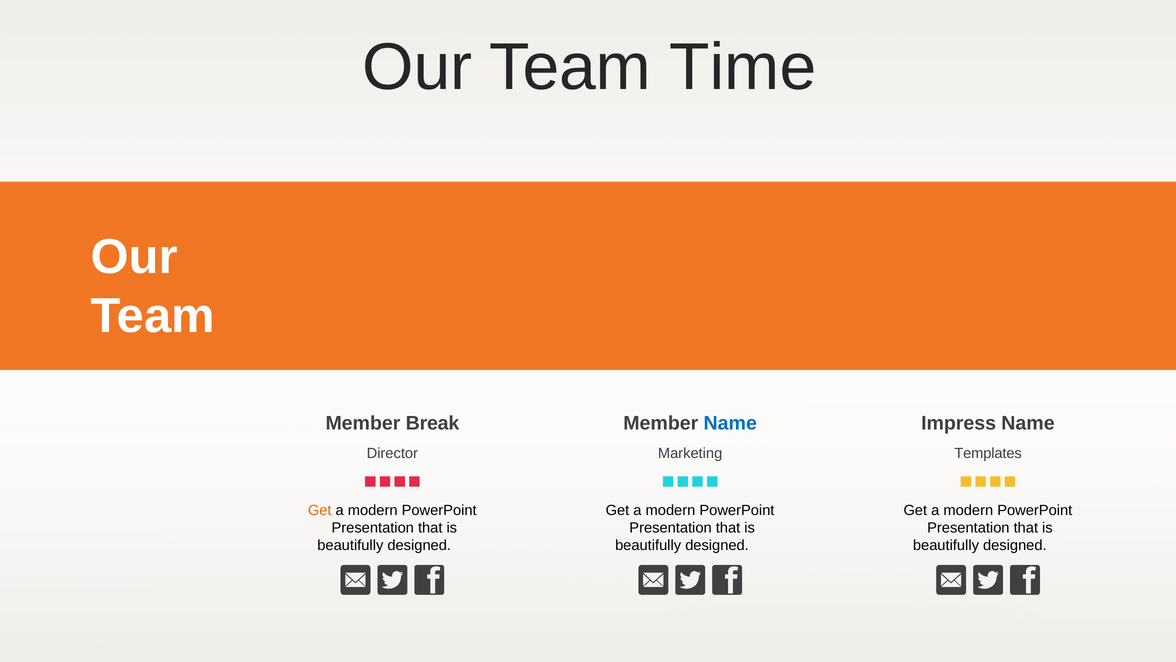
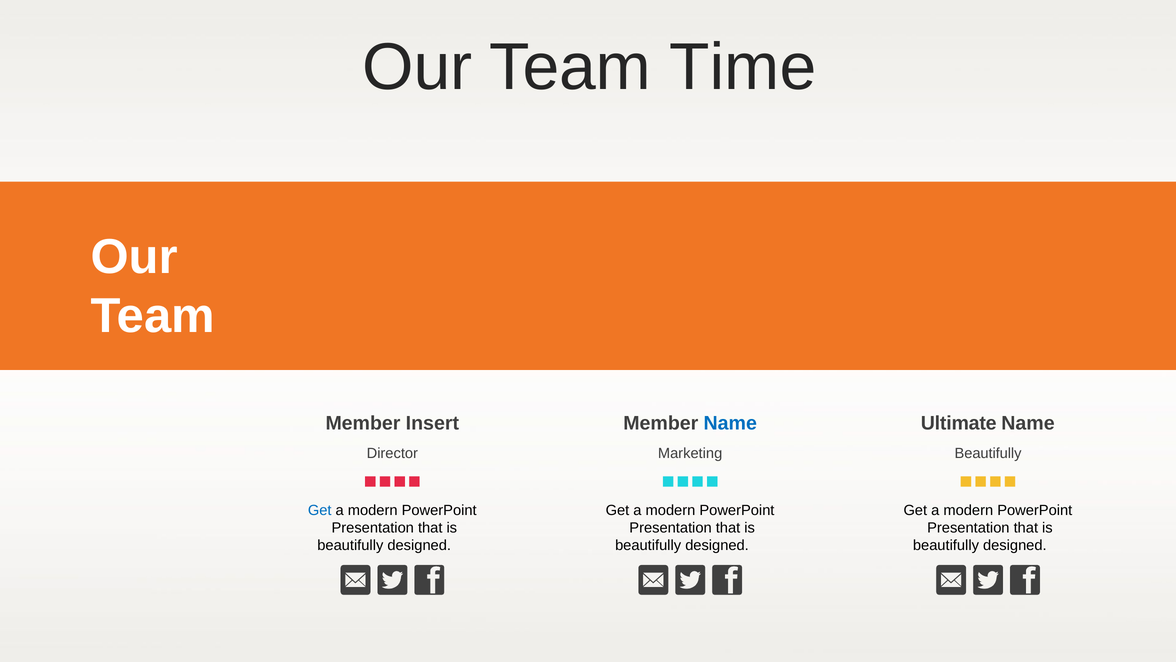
Break: Break -> Insert
Impress: Impress -> Ultimate
Templates at (988, 453): Templates -> Beautifully
Get at (320, 510) colour: orange -> blue
